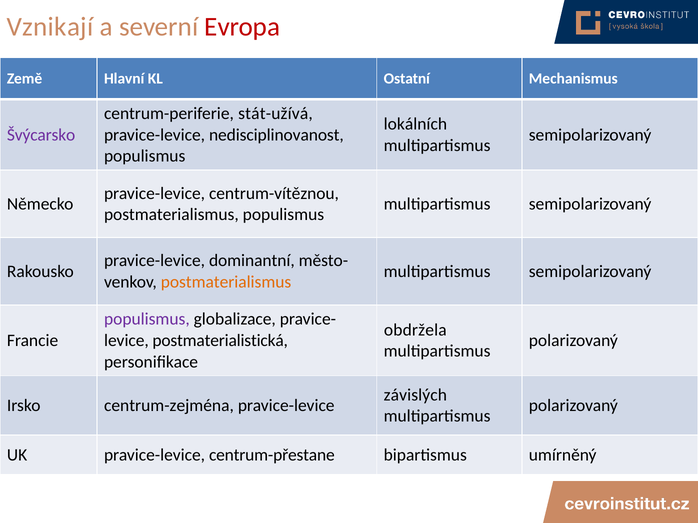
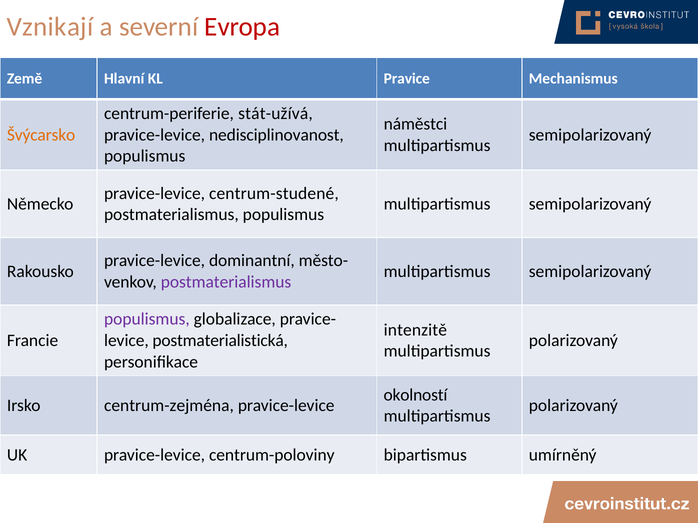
Ostatní: Ostatní -> Pravice
lokálních: lokálních -> náměstci
Švýcarsko colour: purple -> orange
centrum-vítěznou: centrum-vítěznou -> centrum-studené
postmaterialismus at (226, 282) colour: orange -> purple
obdržela: obdržela -> intenzitě
závislých: závislých -> okolností
centrum-přestane: centrum-přestane -> centrum-poloviny
